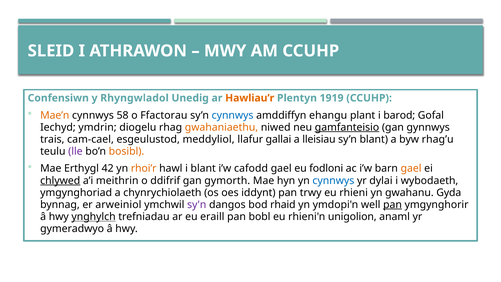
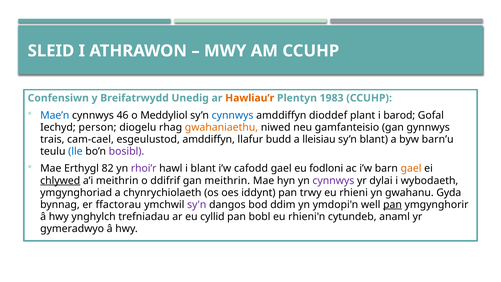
Rhyngwladol: Rhyngwladol -> Breifatrwydd
1919: 1919 -> 1983
Mae’n colour: orange -> blue
58: 58 -> 46
Ffactorau: Ffactorau -> Meddyliol
ehangu: ehangu -> dioddef
ymdrin: ymdrin -> person
gamfanteisio underline: present -> none
esgeulustod meddyliol: meddyliol -> amddiffyn
gallai: gallai -> budd
rhag’u: rhag’u -> barn’u
lle colour: purple -> blue
bosibl colour: orange -> purple
42: 42 -> 82
rhoi’r colour: orange -> purple
gan gymorth: gymorth -> meithrin
cynnwys at (333, 180) colour: blue -> purple
arweiniol: arweiniol -> ffactorau
rhaid: rhaid -> ddim
ynghylch underline: present -> none
eraill: eraill -> cyllid
unigolion: unigolion -> cytundeb
